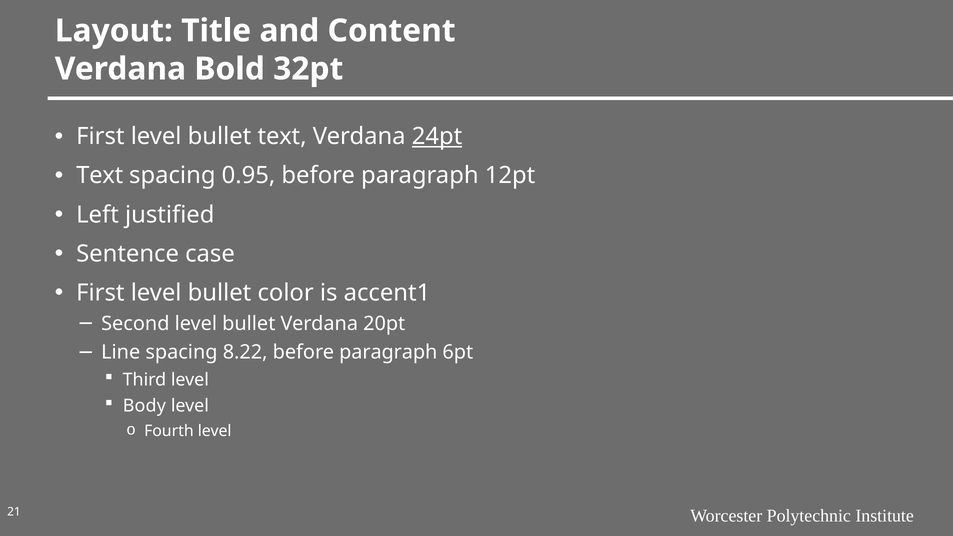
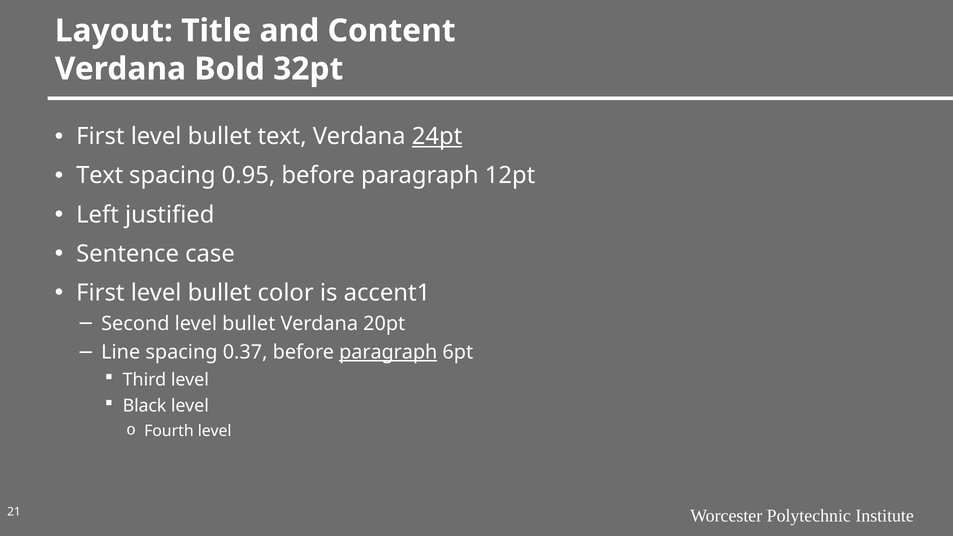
8.22: 8.22 -> 0.37
paragraph at (388, 352) underline: none -> present
Body: Body -> Black
